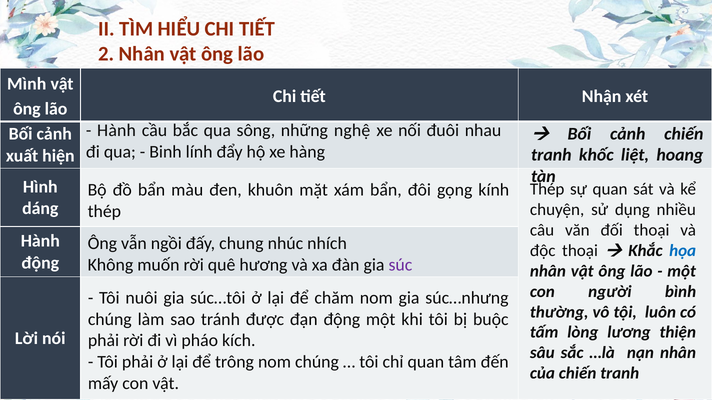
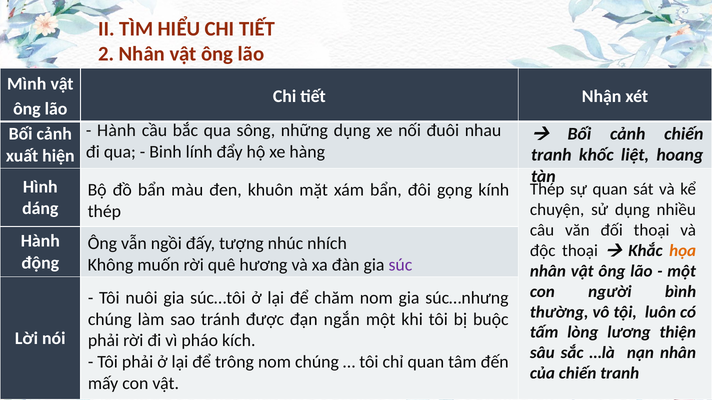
những nghệ: nghệ -> dụng
chung: chung -> tượng
họa colour: blue -> orange
đạn động: động -> ngắn
